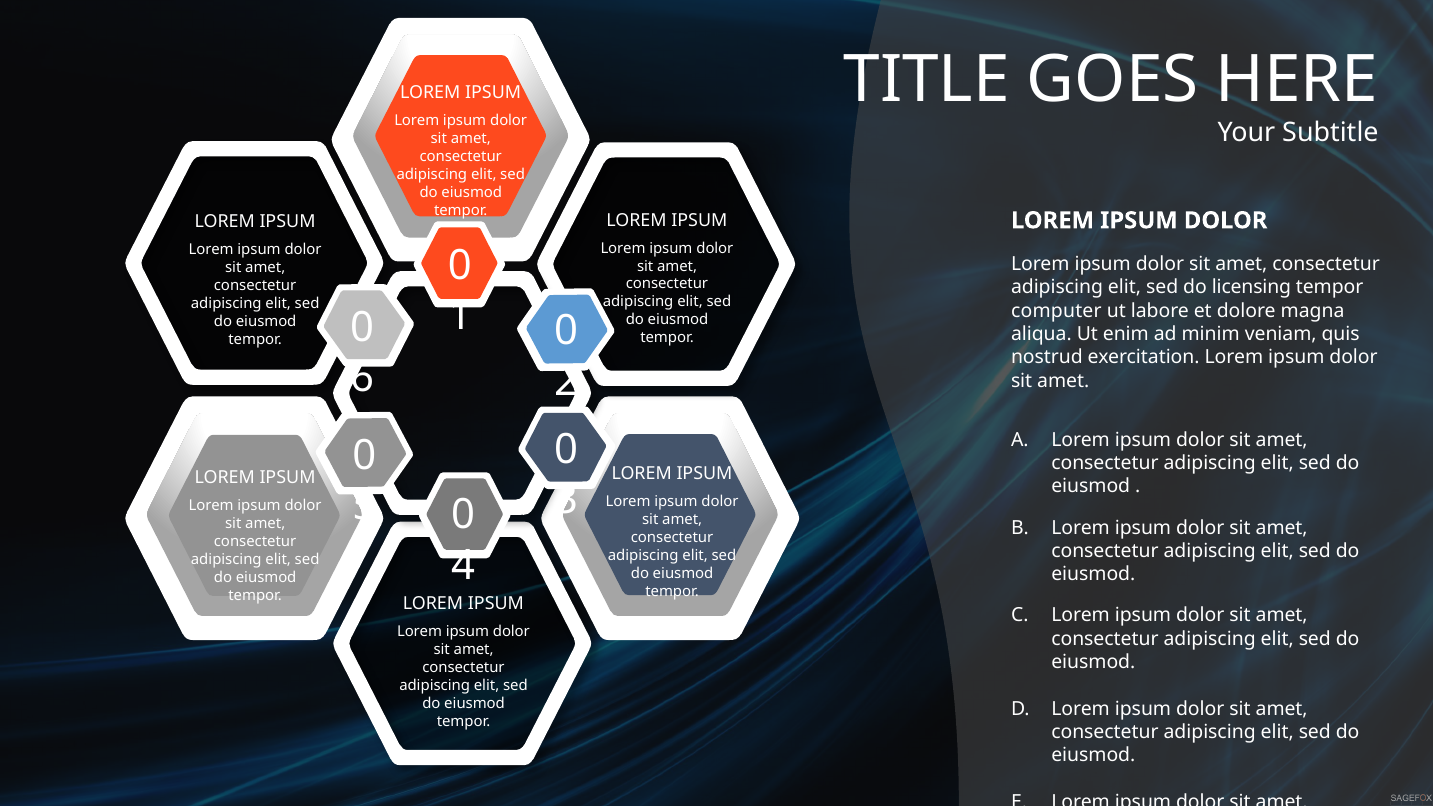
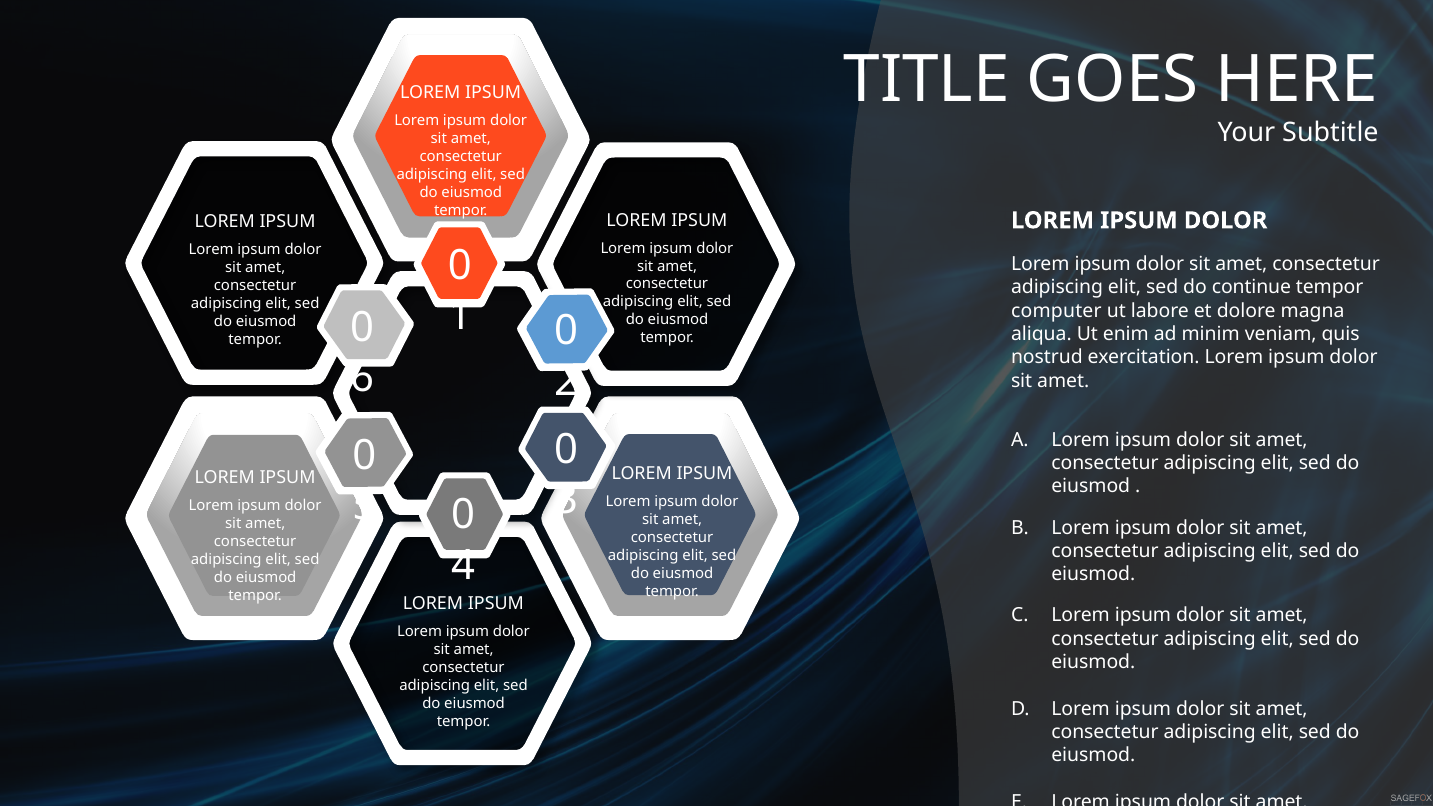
licensing: licensing -> continue
